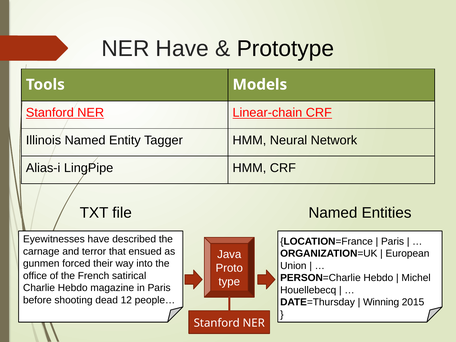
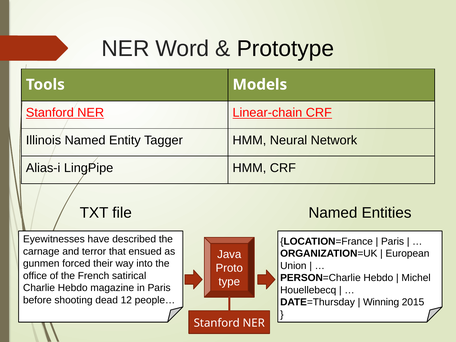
NER Have: Have -> Word
